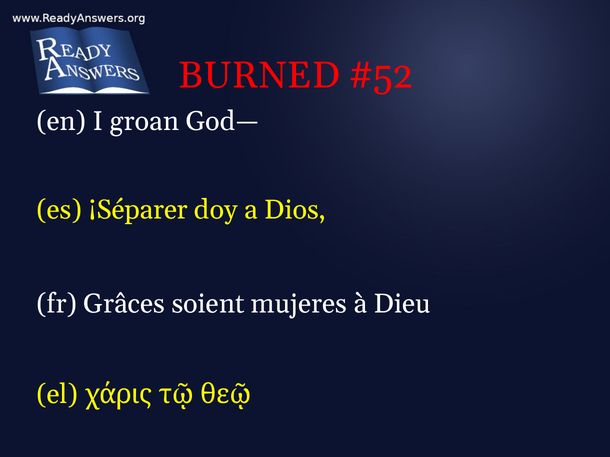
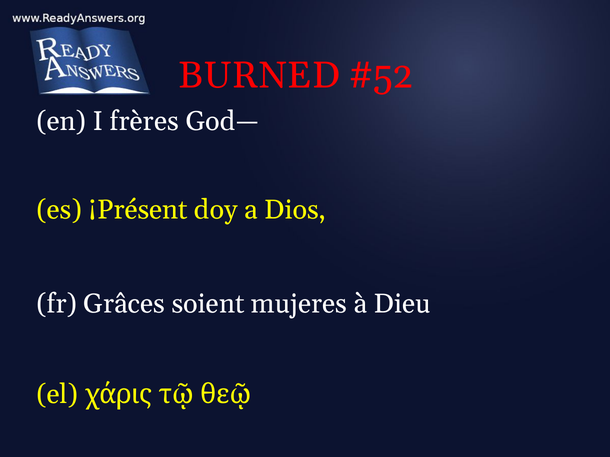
groan: groan -> frères
¡Séparer: ¡Séparer -> ¡Présent
